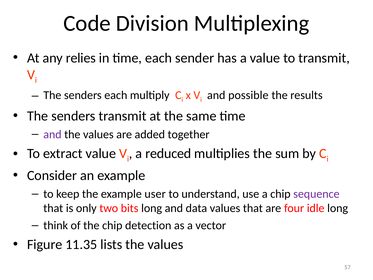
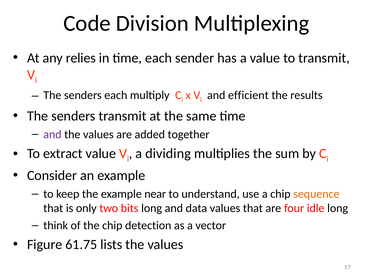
possible: possible -> efficient
reduced: reduced -> dividing
user: user -> near
sequence colour: purple -> orange
11.35: 11.35 -> 61.75
